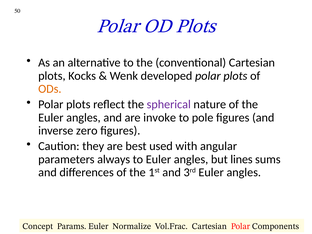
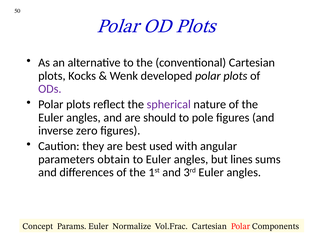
ODs colour: orange -> purple
invoke: invoke -> should
always: always -> obtain
